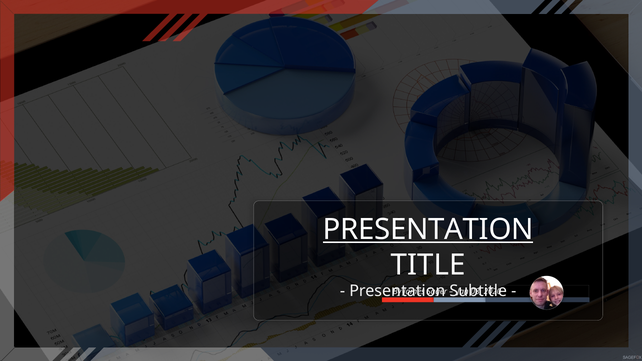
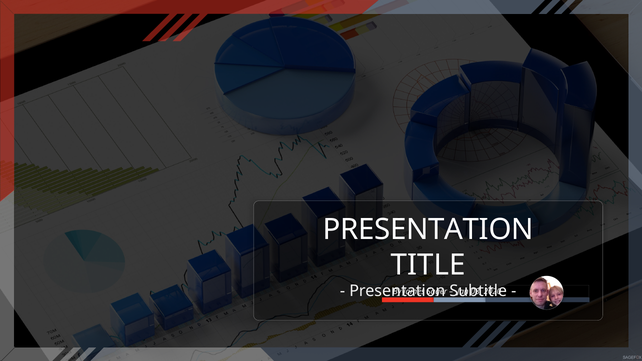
PRESENTATION at (428, 230) underline: present -> none
